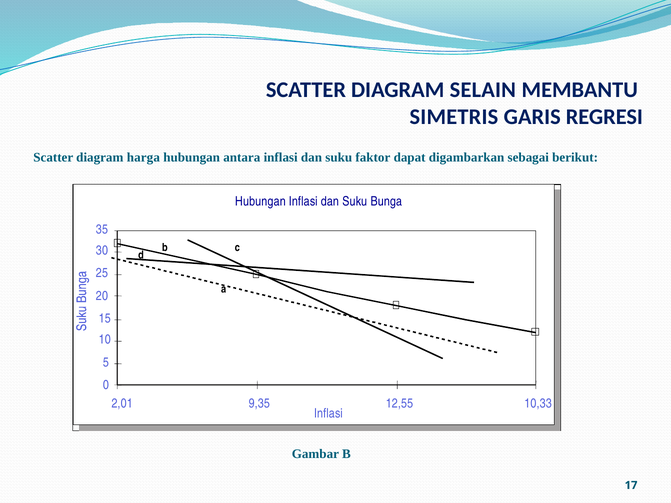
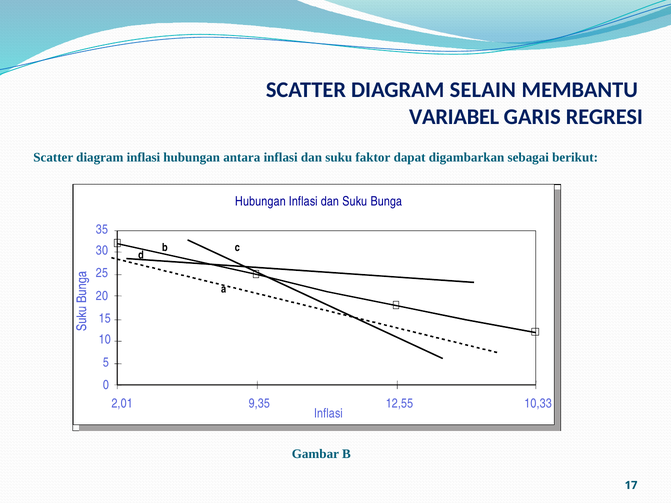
SIMETRIS: SIMETRIS -> VARIABEL
diagram harga: harga -> inflasi
